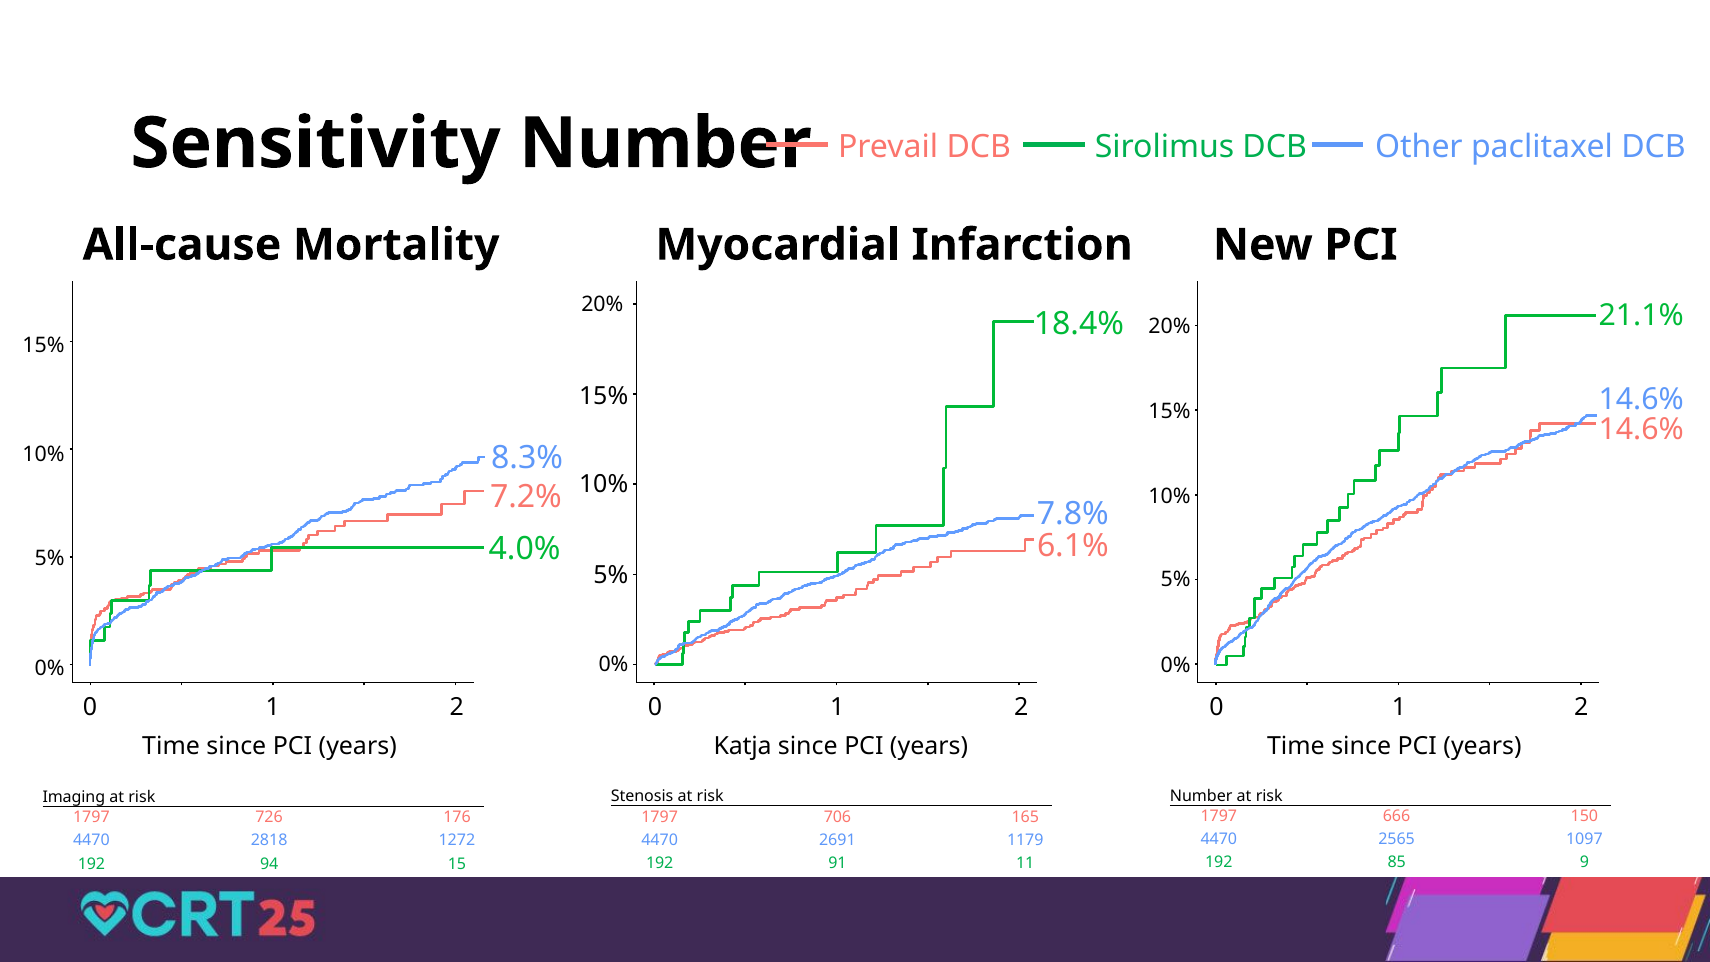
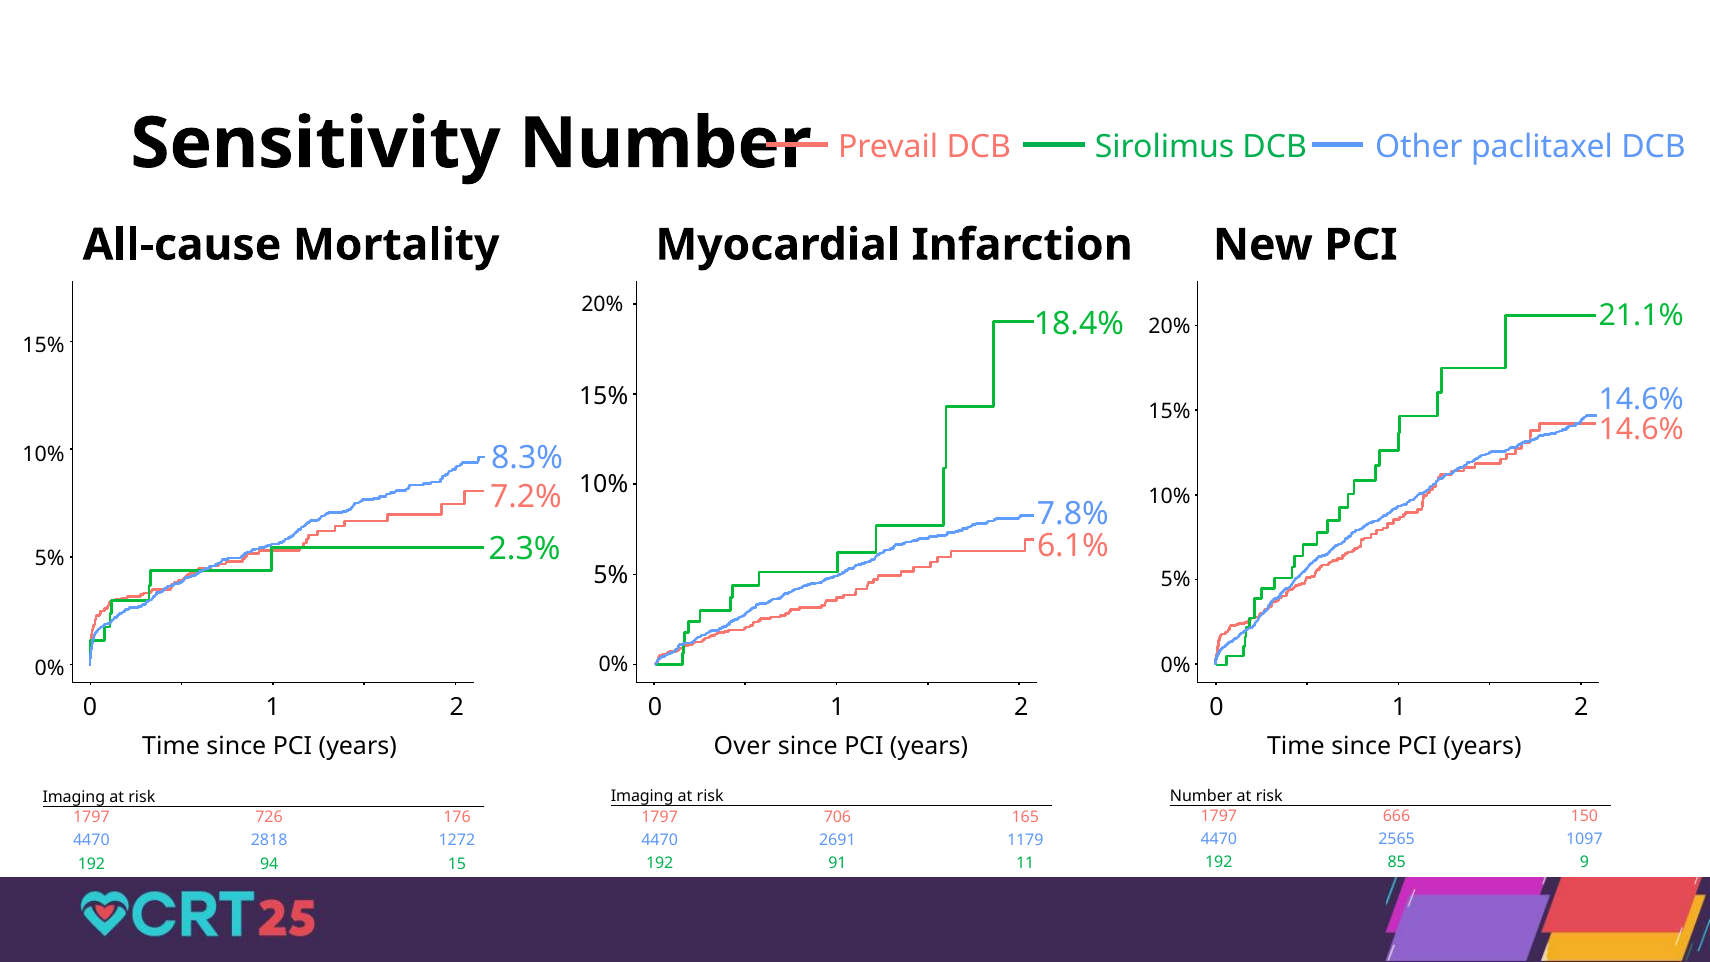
4.0%: 4.0% -> 2.3%
Katja: Katja -> Over
Stenosis at (642, 797): Stenosis -> Imaging
